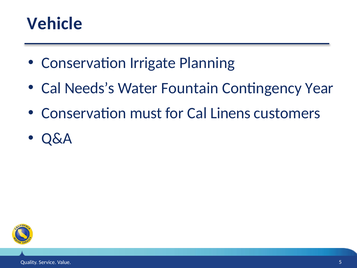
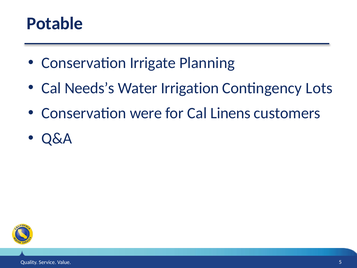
Vehicle: Vehicle -> Potable
Fountain: Fountain -> Irrigation
Year: Year -> Lots
must: must -> were
